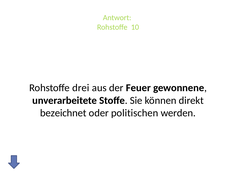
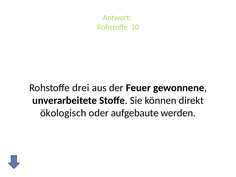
bezeichnet: bezeichnet -> ökologisch
politischen: politischen -> aufgebaute
